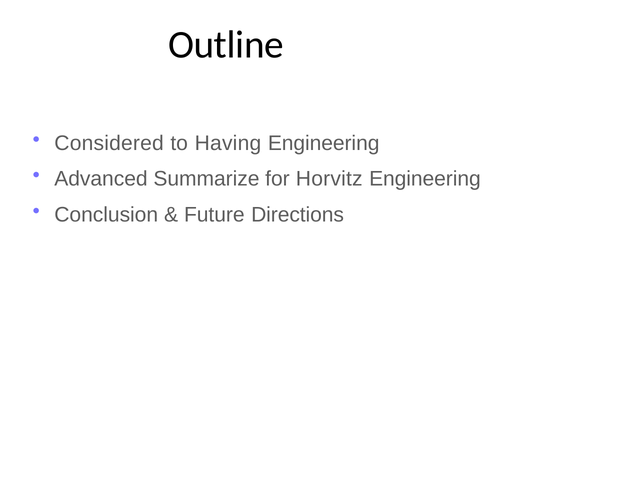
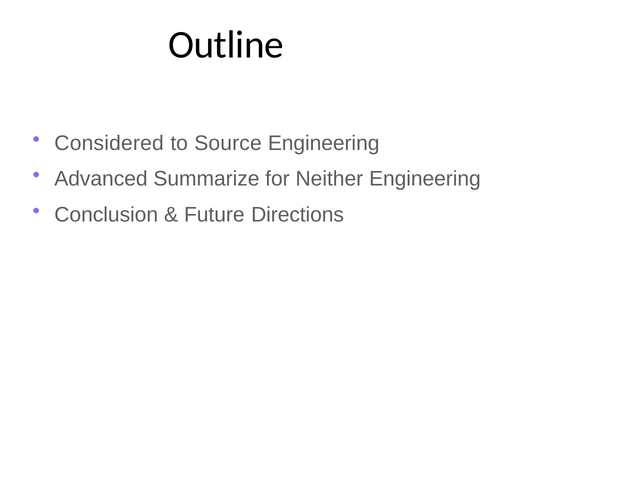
Having: Having -> Source
Horvitz: Horvitz -> Neither
